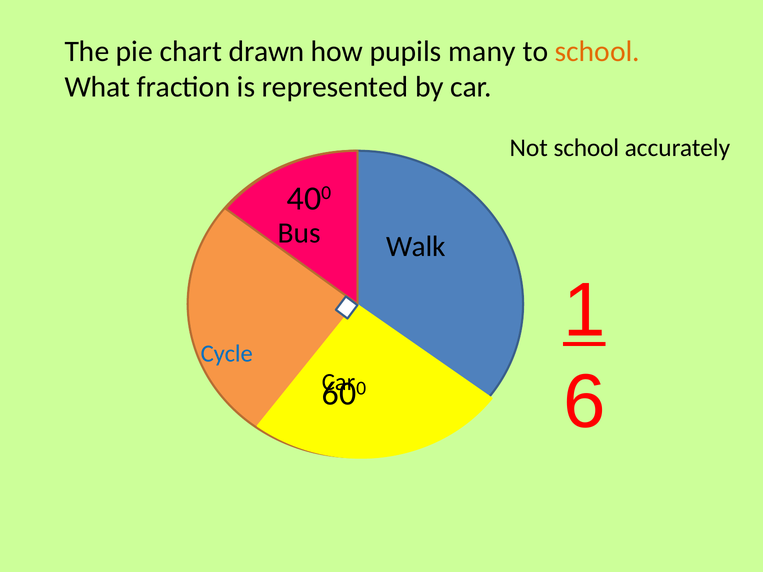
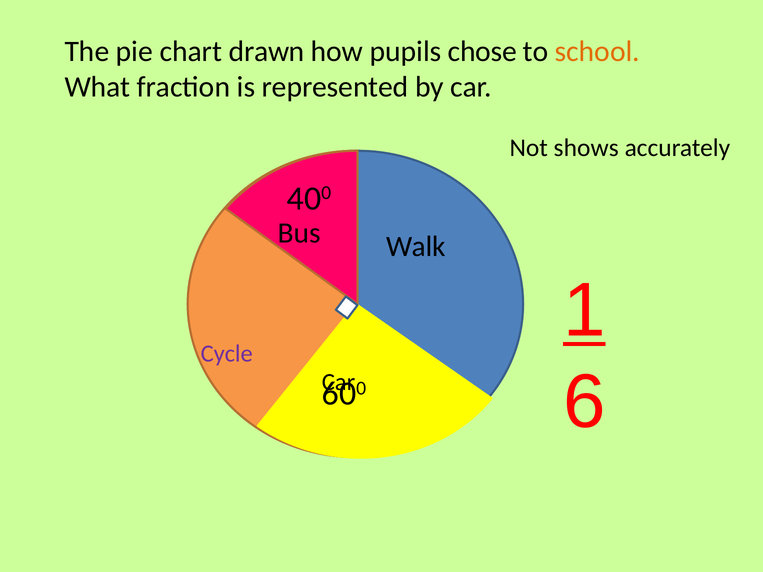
many: many -> chose
Not school: school -> shows
Cycle colour: blue -> purple
